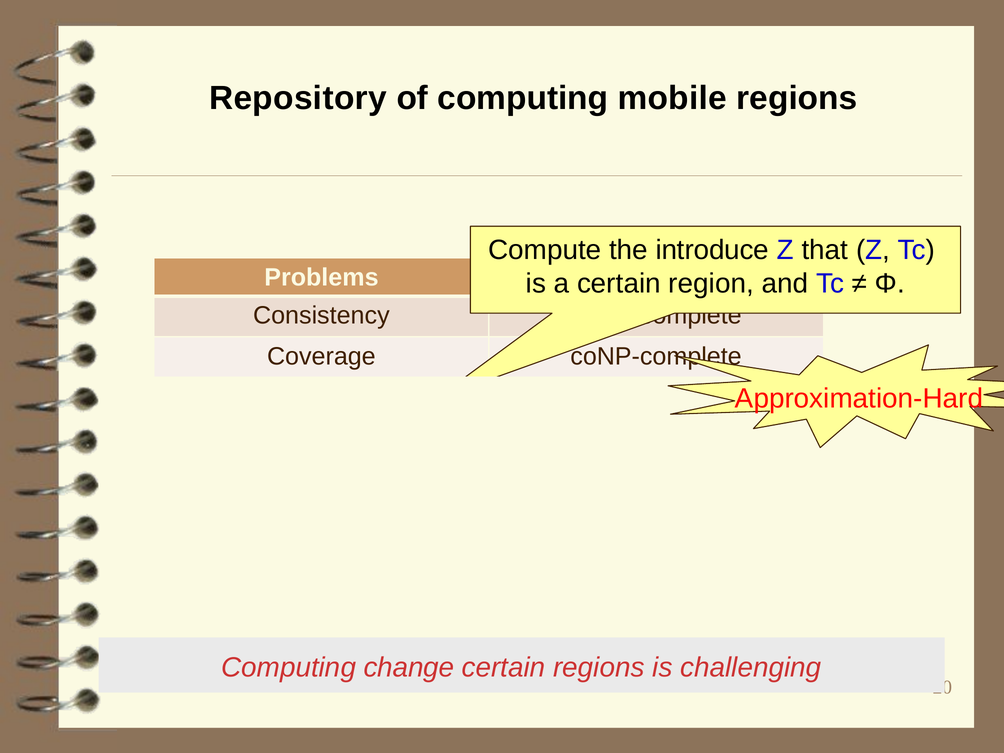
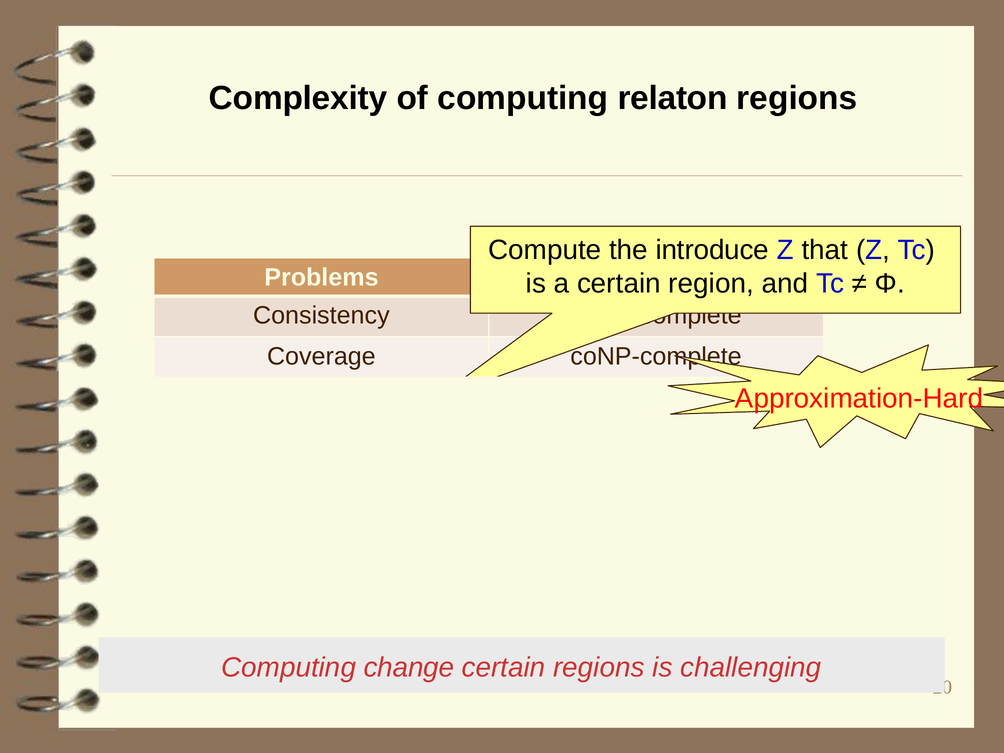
Repository at (298, 98): Repository -> Complexity
mobile: mobile -> relaton
